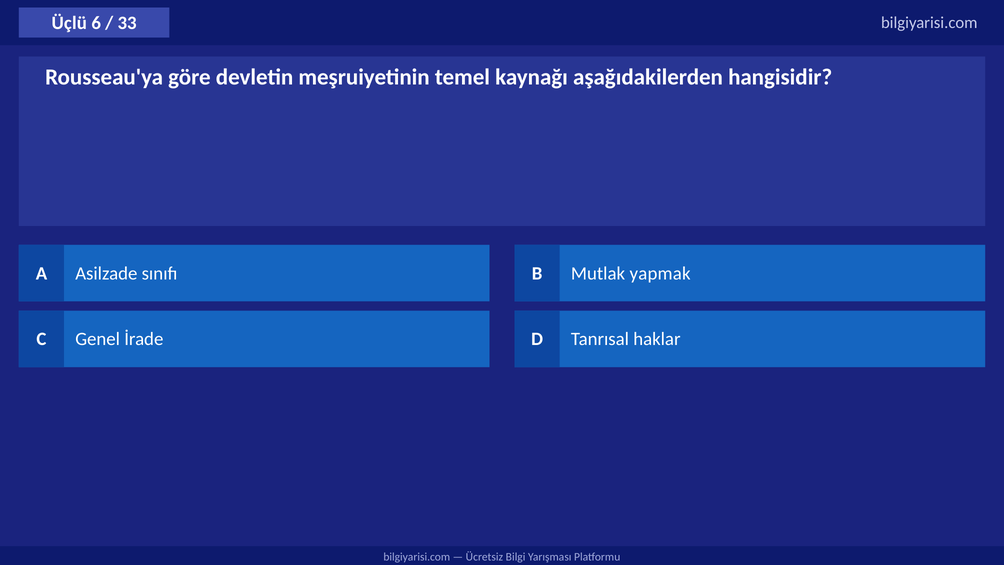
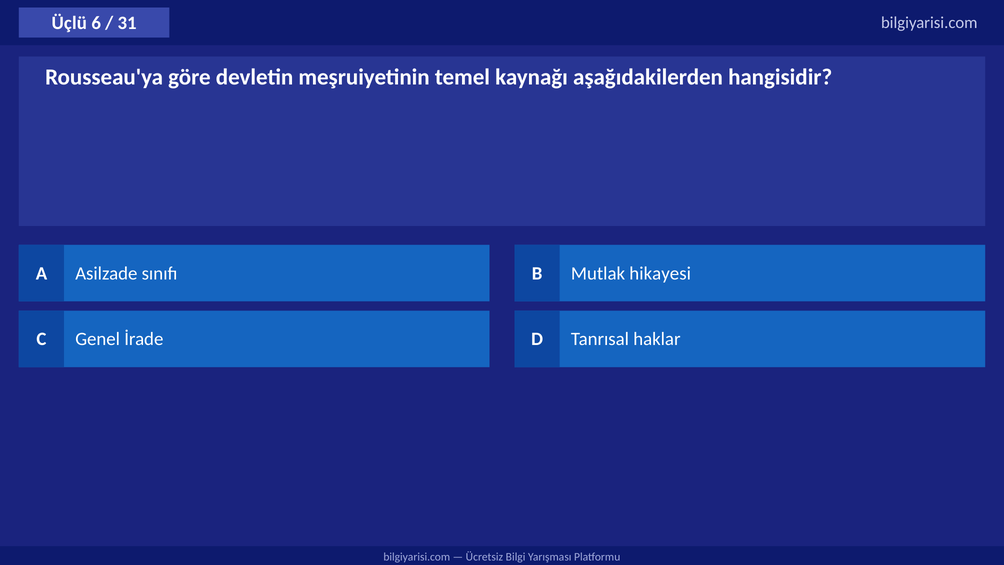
33: 33 -> 31
yapmak: yapmak -> hikayesi
